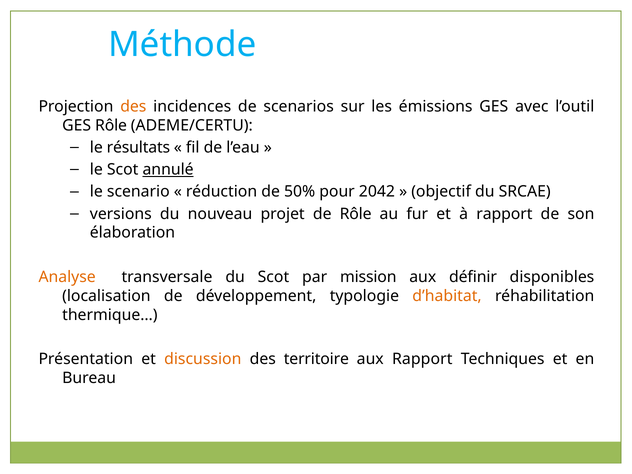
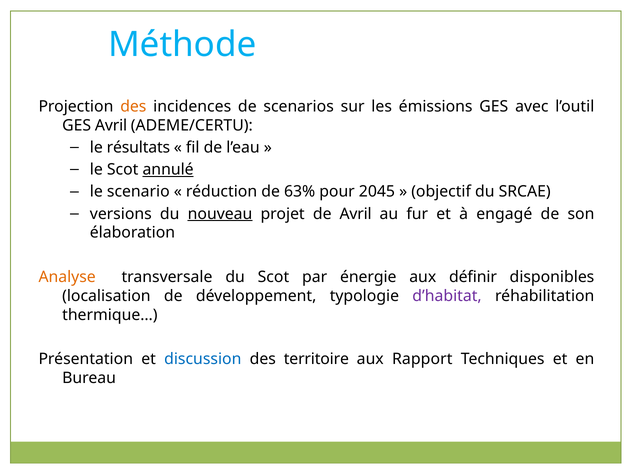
GES Rôle: Rôle -> Avril
50%: 50% -> 63%
2042: 2042 -> 2045
nouveau underline: none -> present
de Rôle: Rôle -> Avril
à rapport: rapport -> engagé
mission: mission -> énergie
d’habitat colour: orange -> purple
discussion colour: orange -> blue
